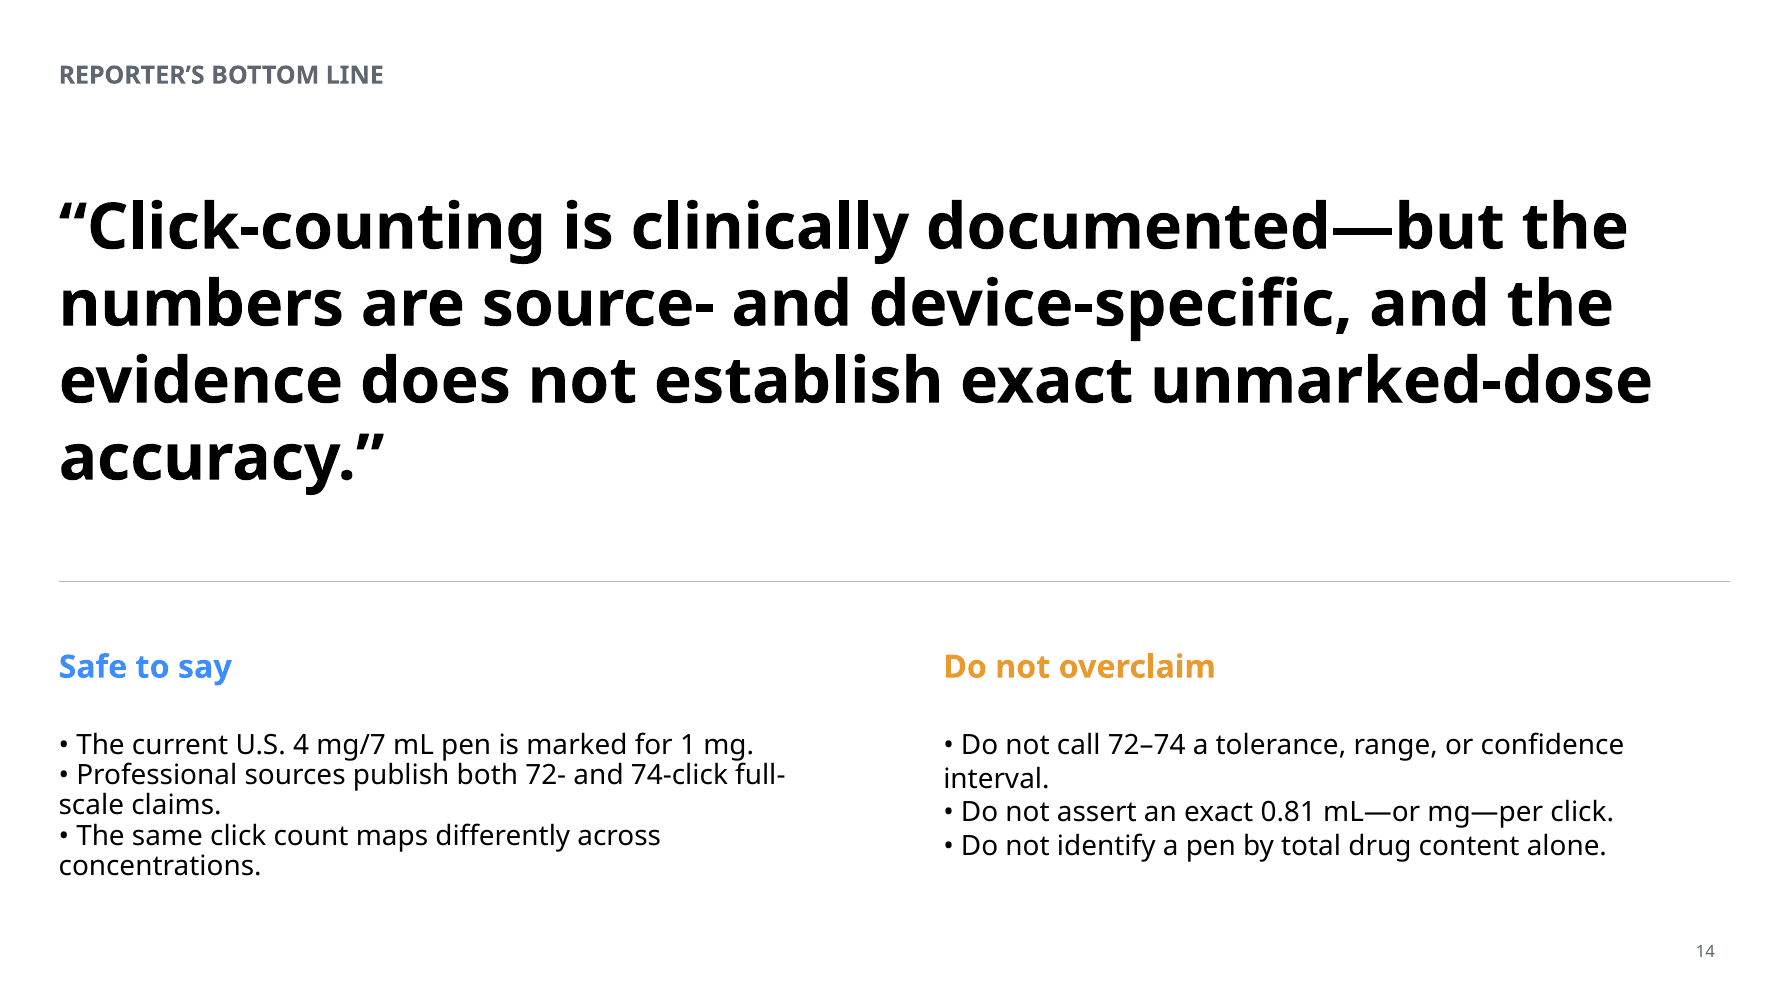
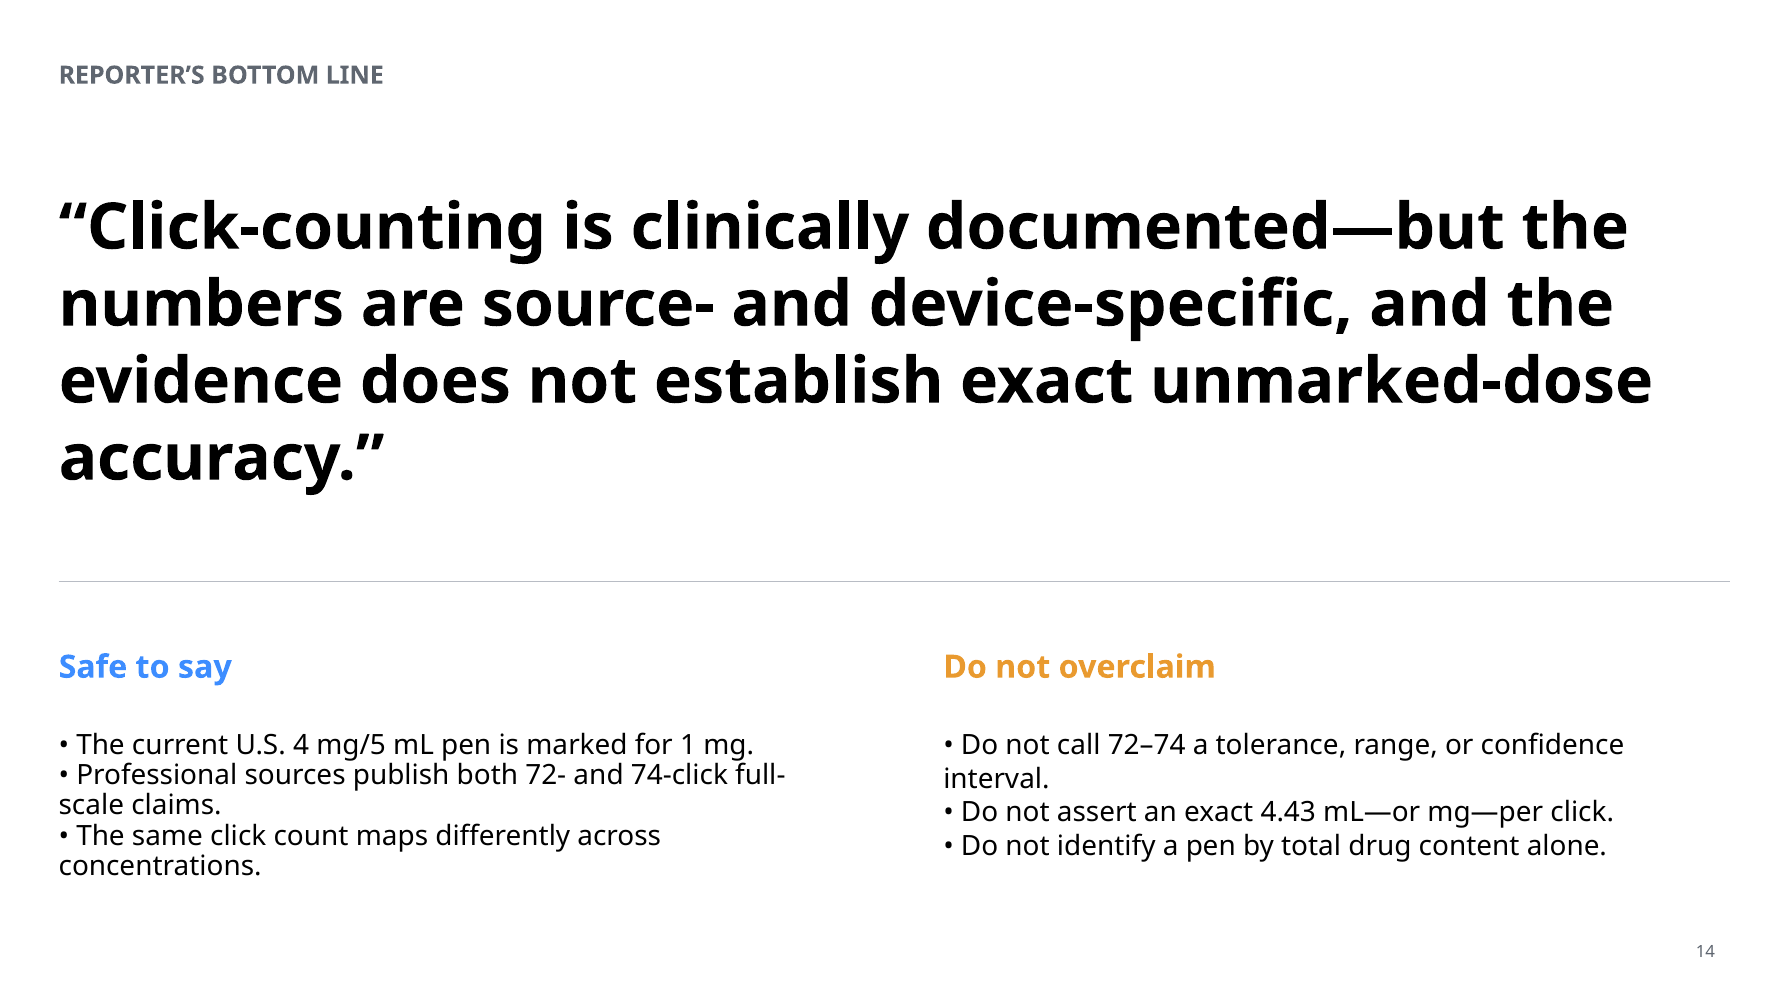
mg/7: mg/7 -> mg/5
0.81: 0.81 -> 4.43
